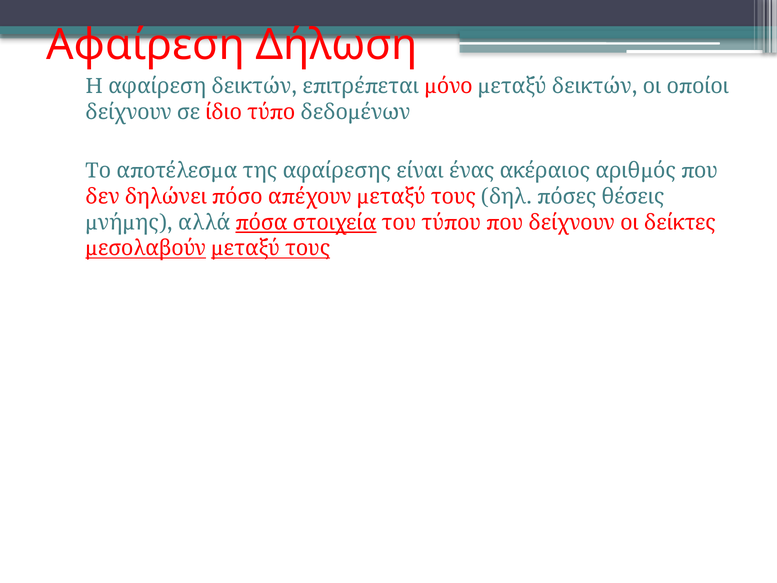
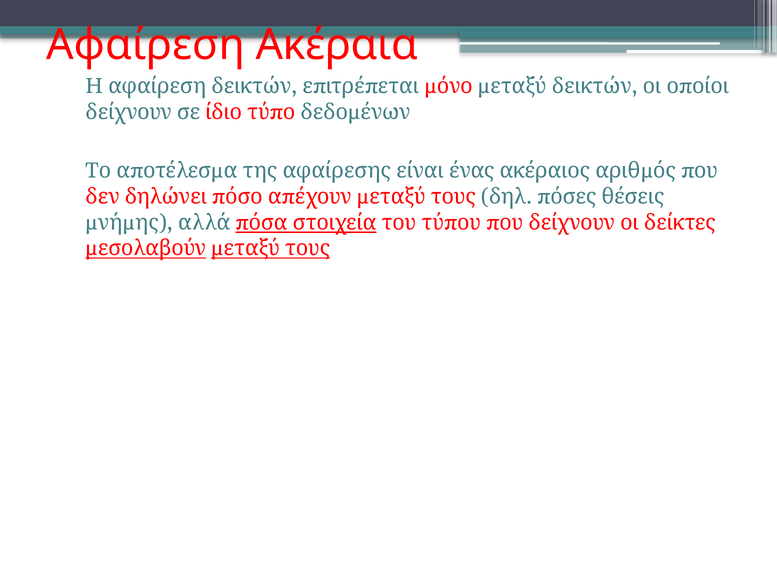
Δήλωση: Δήλωση -> Ακέραια
